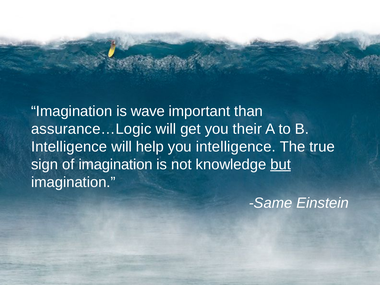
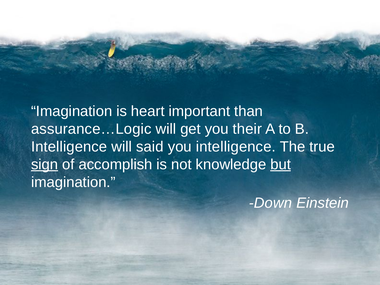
wave: wave -> heart
help: help -> said
sign underline: none -> present
of imagination: imagination -> accomplish
Same: Same -> Down
